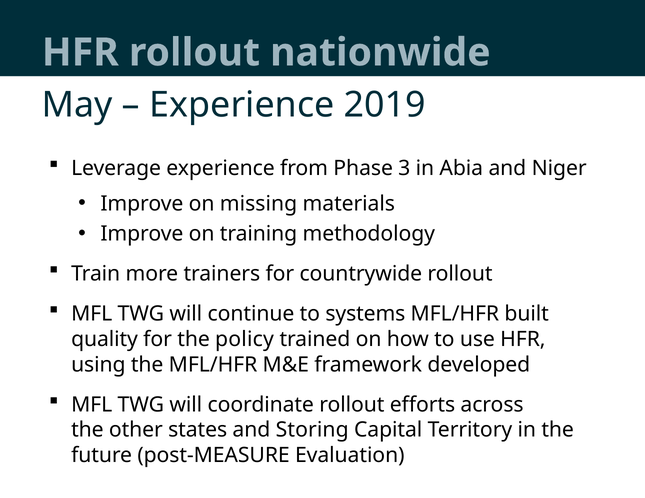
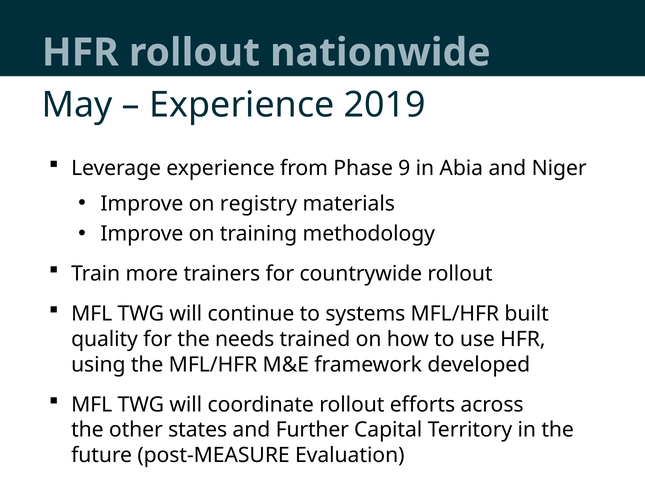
3: 3 -> 9
missing: missing -> registry
policy: policy -> needs
Storing: Storing -> Further
